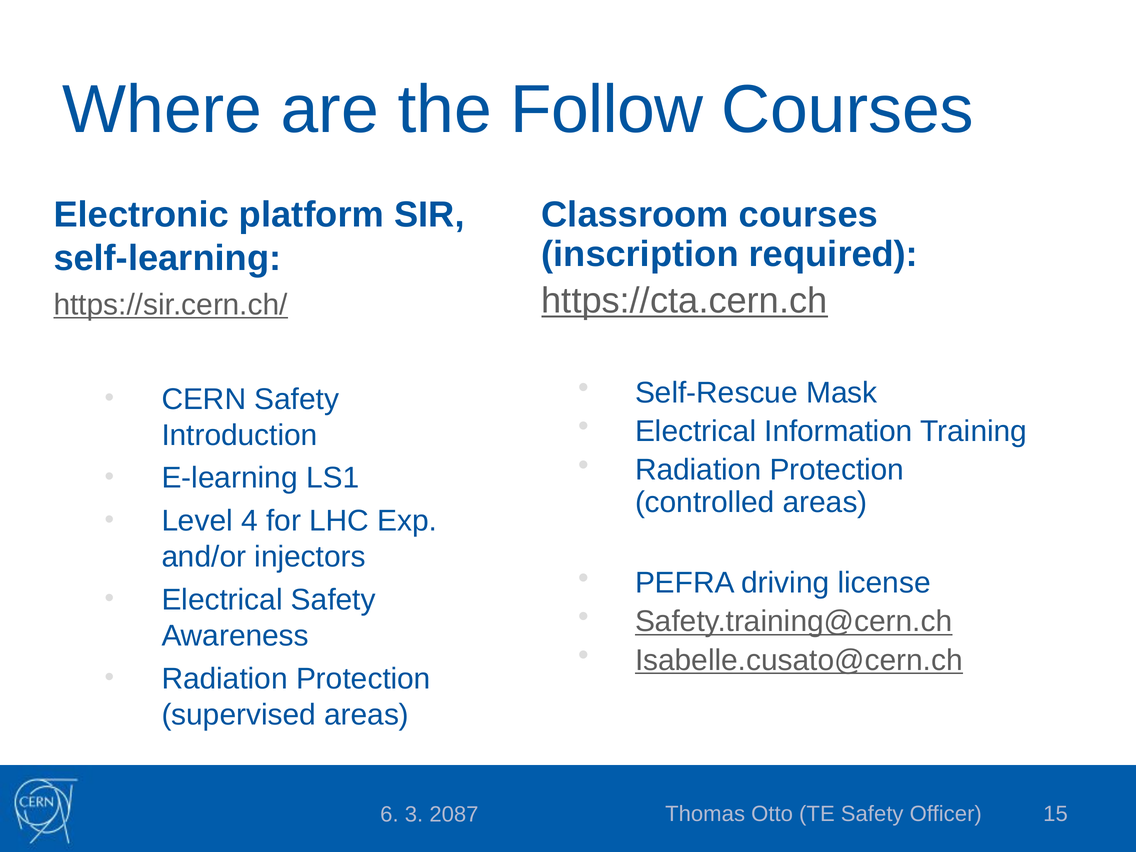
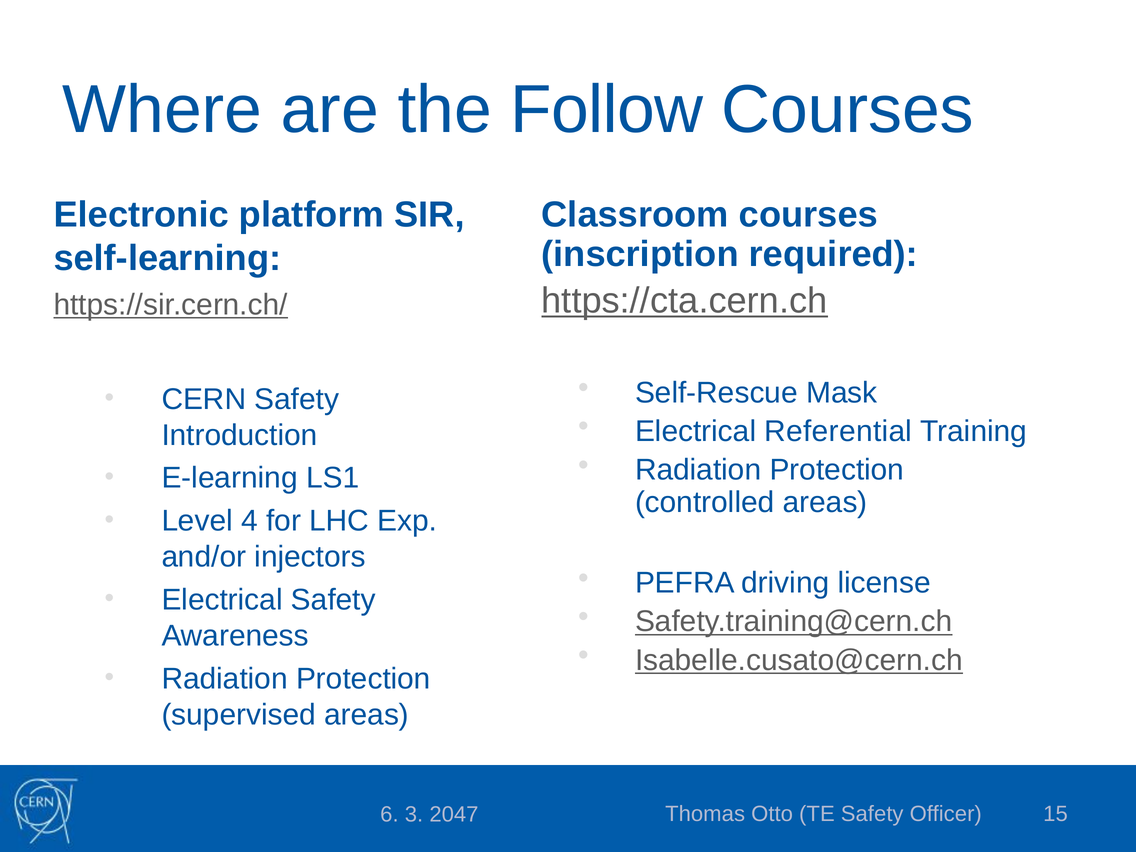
Information: Information -> Referential
2087: 2087 -> 2047
